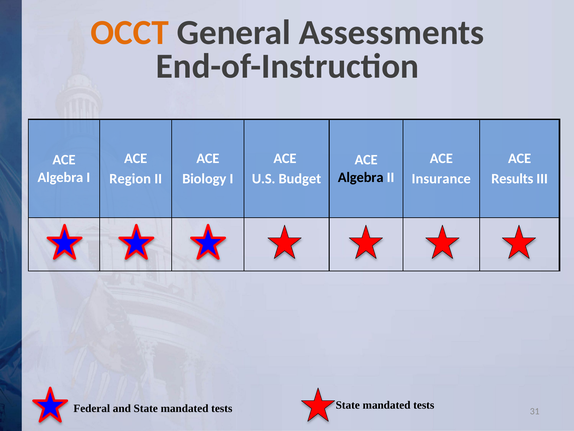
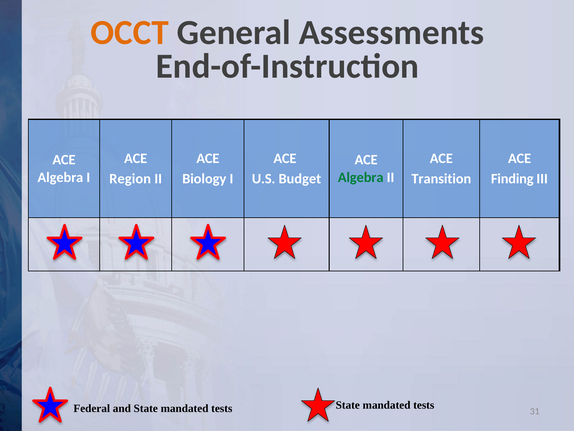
Algebra at (361, 177) colour: black -> green
Insurance: Insurance -> Transition
Results: Results -> Finding
